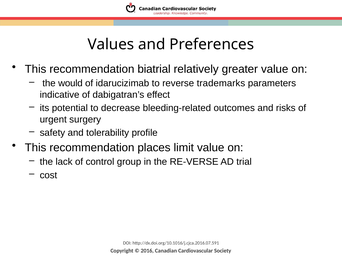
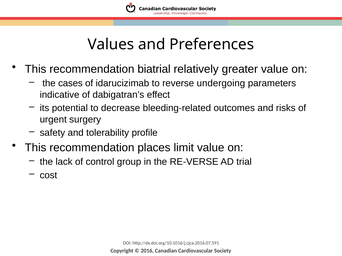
would: would -> cases
trademarks: trademarks -> undergoing
